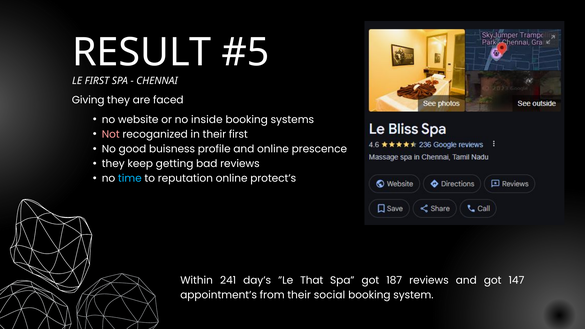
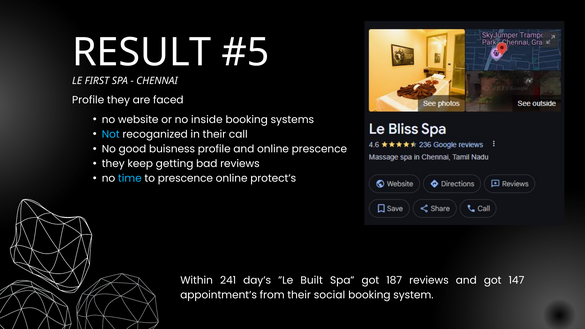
Giving at (88, 100): Giving -> Profile
Not colour: pink -> light blue
their first: first -> call
to reputation: reputation -> prescence
That: That -> Built
